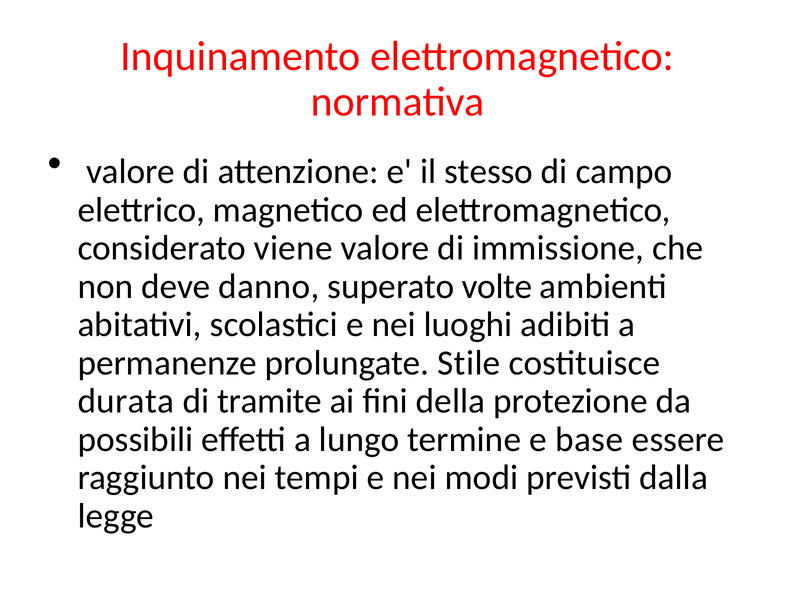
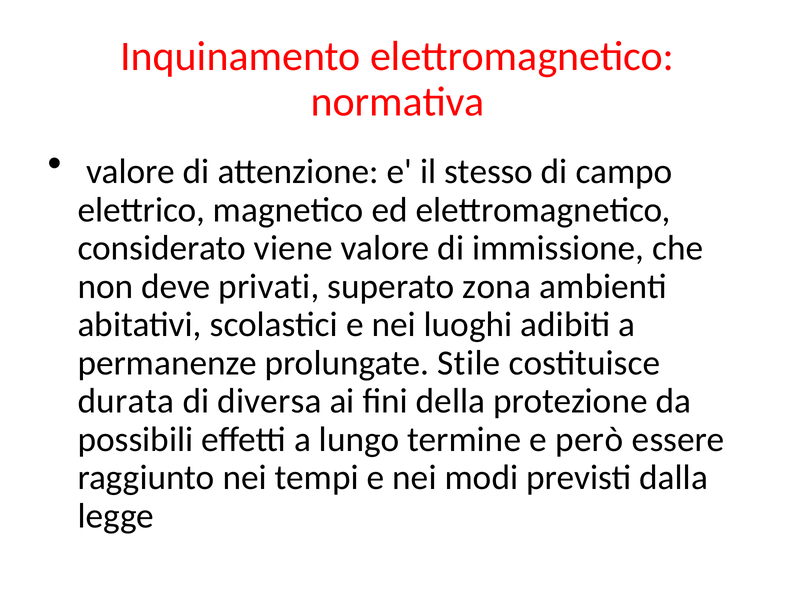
danno: danno -> privati
volte: volte -> zona
tramite: tramite -> diversa
base: base -> però
